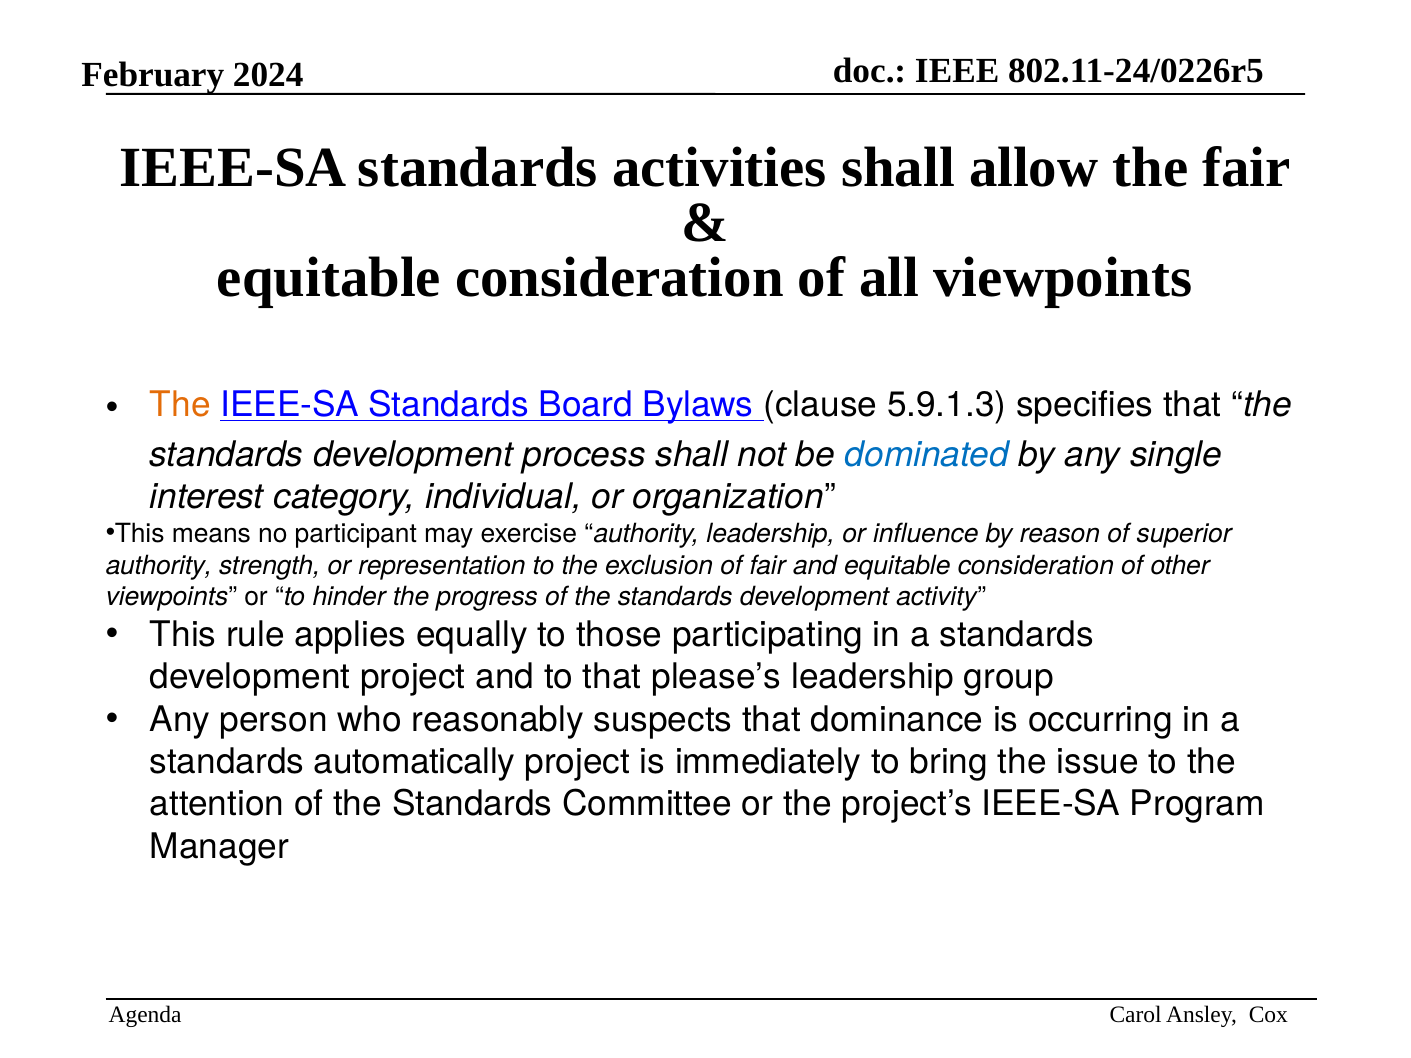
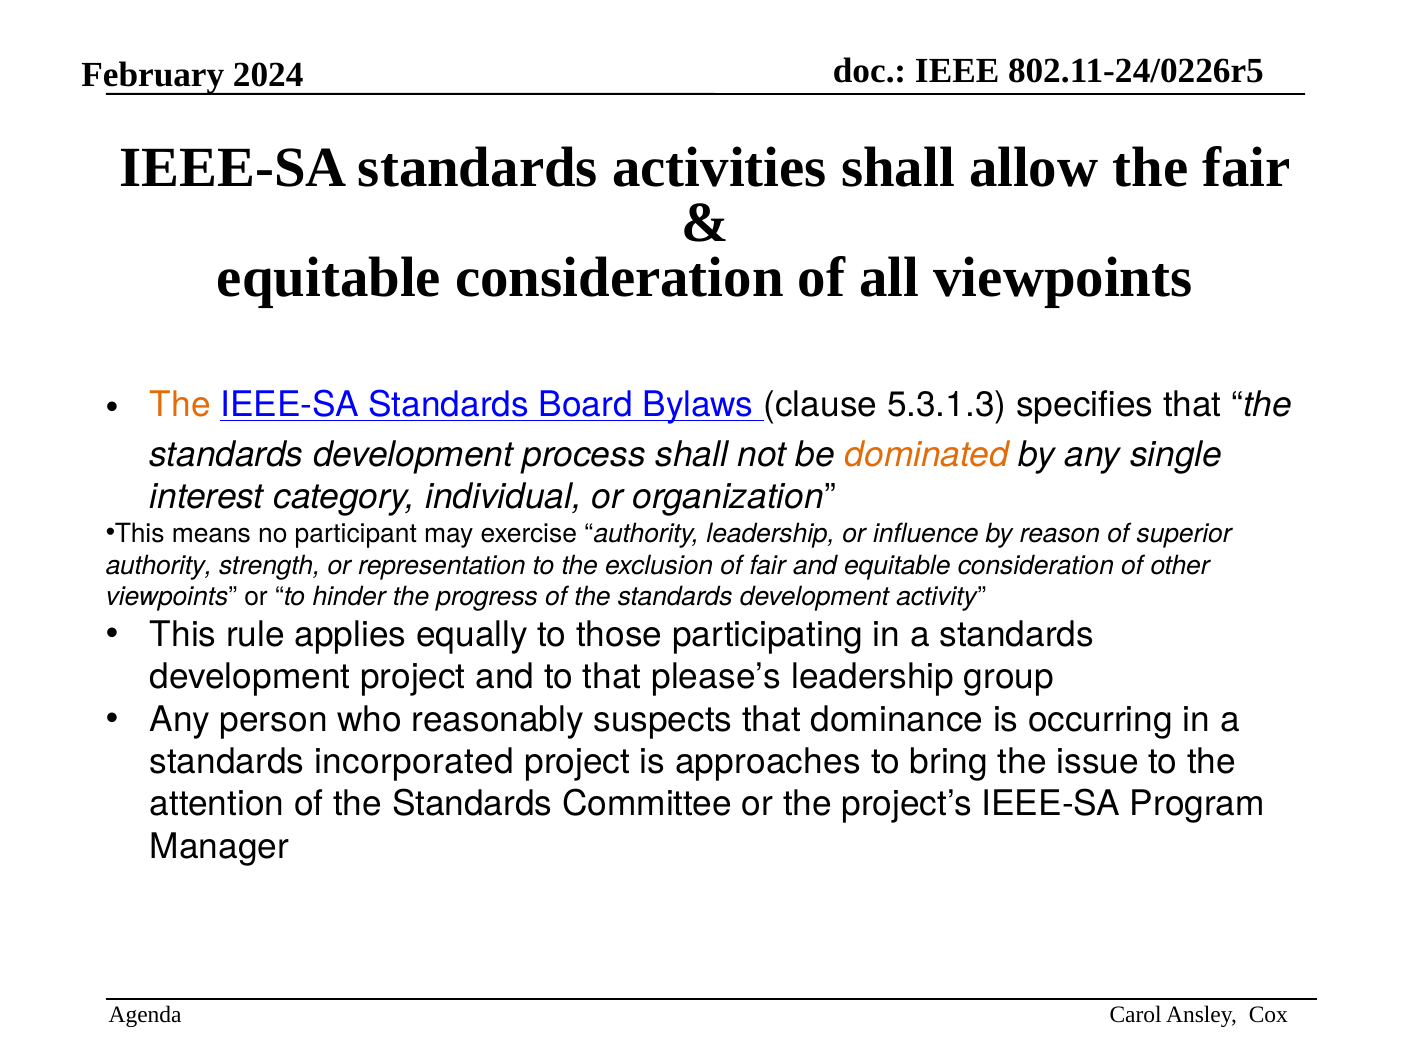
5.9.1.3: 5.9.1.3 -> 5.3.1.3
dominated colour: blue -> orange
automatically: automatically -> incorporated
immediately: immediately -> approaches
